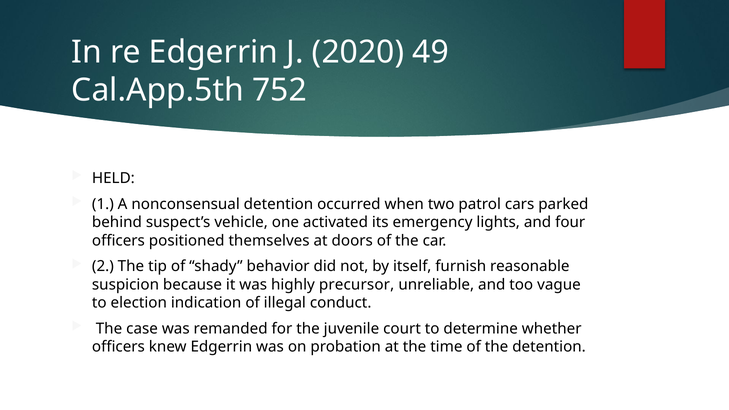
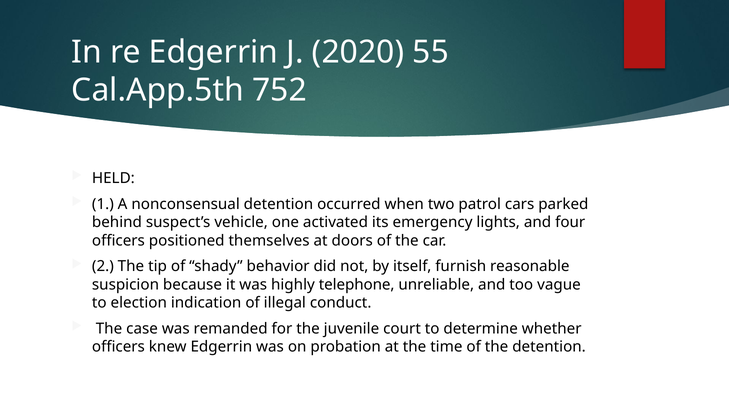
49: 49 -> 55
precursor: precursor -> telephone
